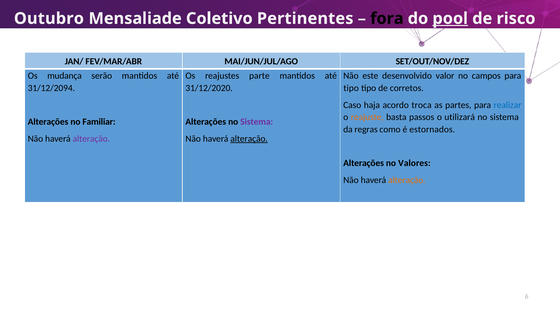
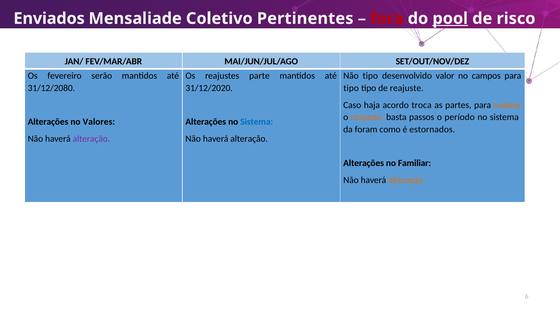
Outubro: Outubro -> Enviados
fora colour: black -> red
mudança: mudança -> fevereiro
Não este: este -> tipo
31/12/2094: 31/12/2094 -> 31/12/2080
de corretos: corretos -> reajuste
realizar colour: blue -> orange
utilizará: utilizará -> período
Familiar: Familiar -> Valores
Sistema at (257, 122) colour: purple -> blue
regras: regras -> foram
alteração at (249, 139) underline: present -> none
Valores: Valores -> Familiar
